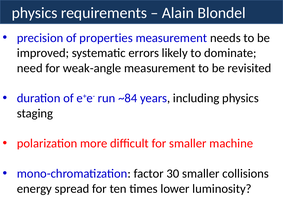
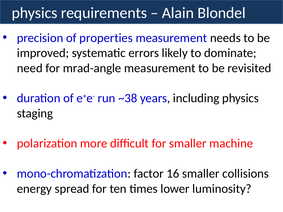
weak-angle: weak-angle -> mrad-angle
~84: ~84 -> ~38
30: 30 -> 16
